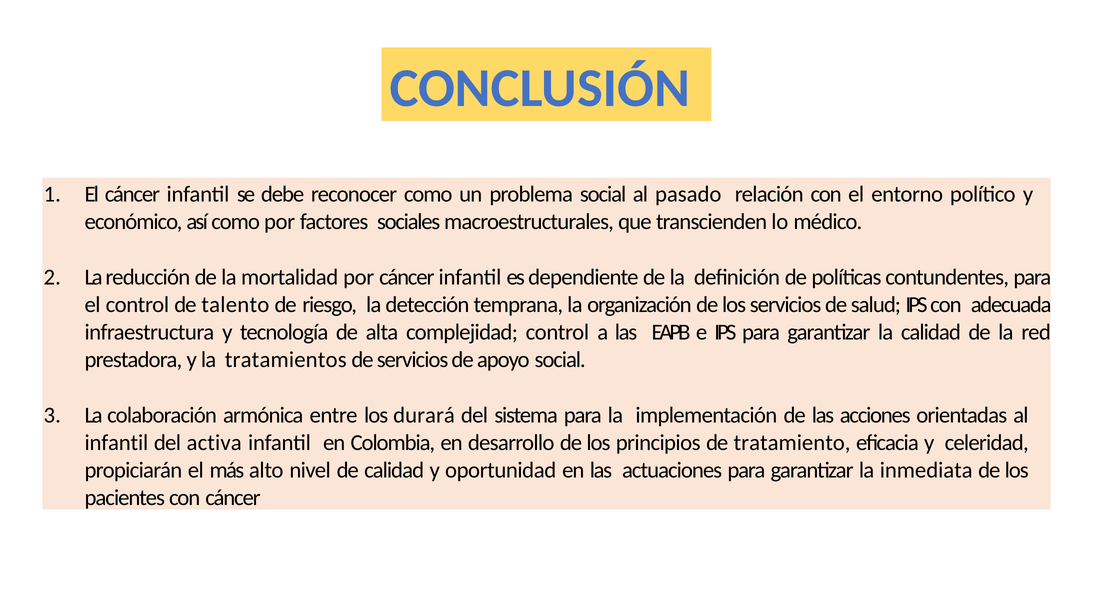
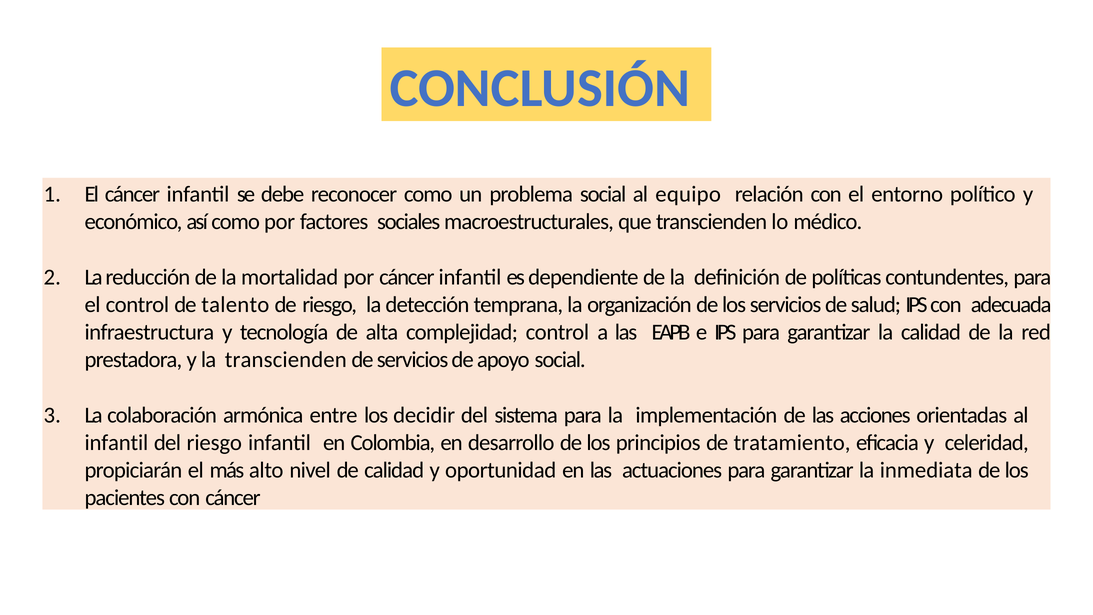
pasado: pasado -> equipo
la tratamientos: tratamientos -> transcienden
durará: durará -> decidir
del activa: activa -> riesgo
